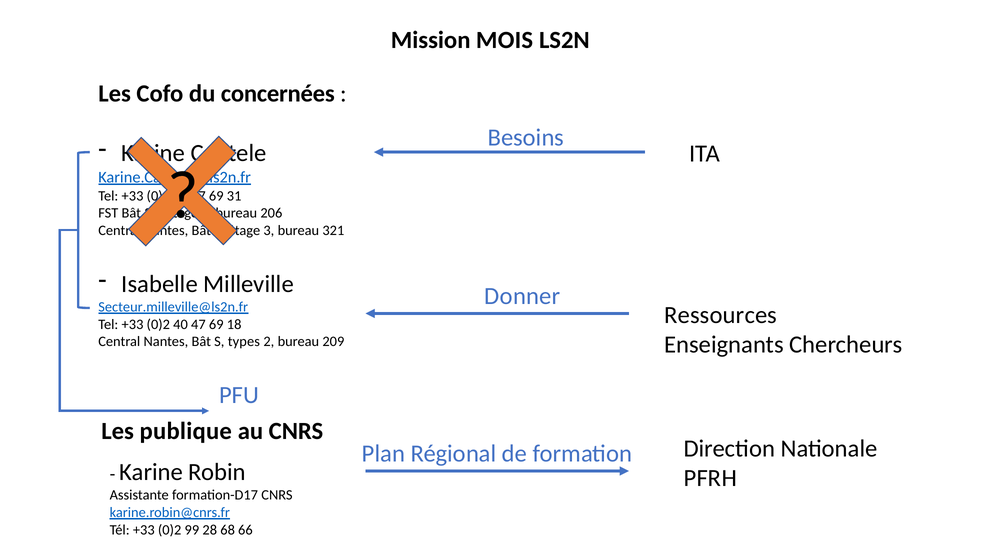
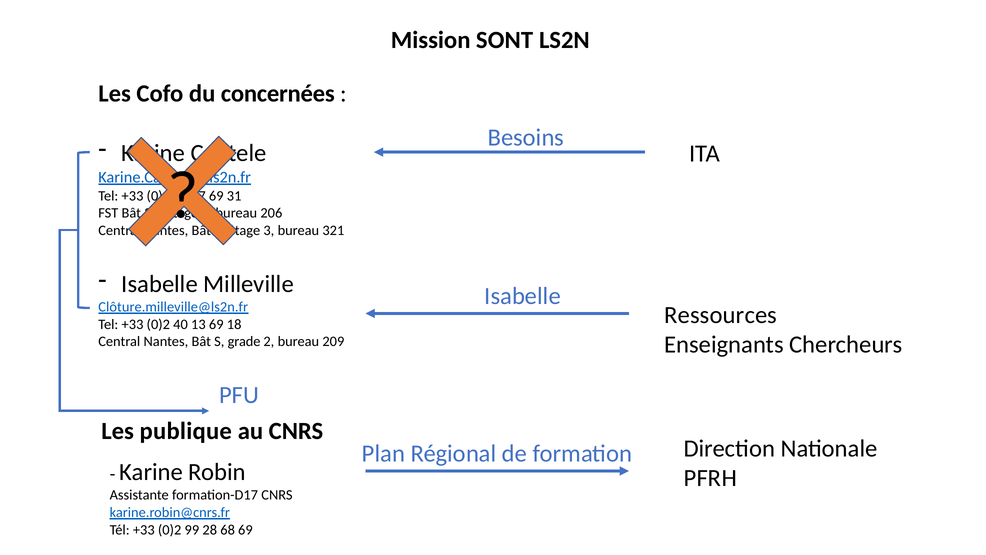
MOIS: MOIS -> SONT
Donner at (522, 296): Donner -> Isabelle
Secteur.milleville@ls2n.fr: Secteur.milleville@ls2n.fr -> Clôture.milleville@ls2n.fr
47: 47 -> 13
types: types -> grade
68 66: 66 -> 69
